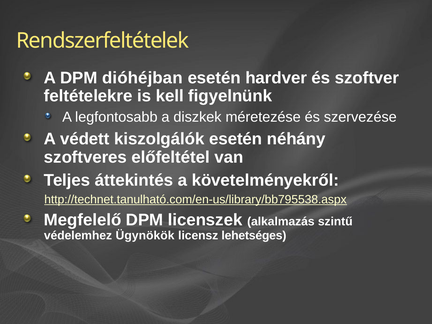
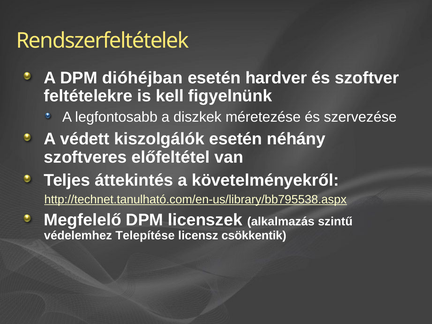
Ügynökök: Ügynökök -> Telepítése
lehetséges: lehetséges -> csökkentik
